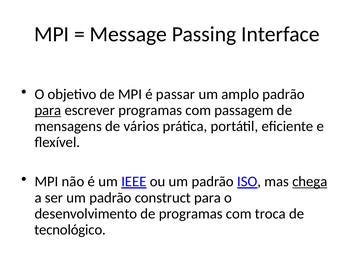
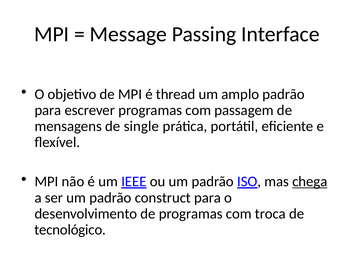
passar: passar -> thread
para at (48, 110) underline: present -> none
vários: vários -> single
